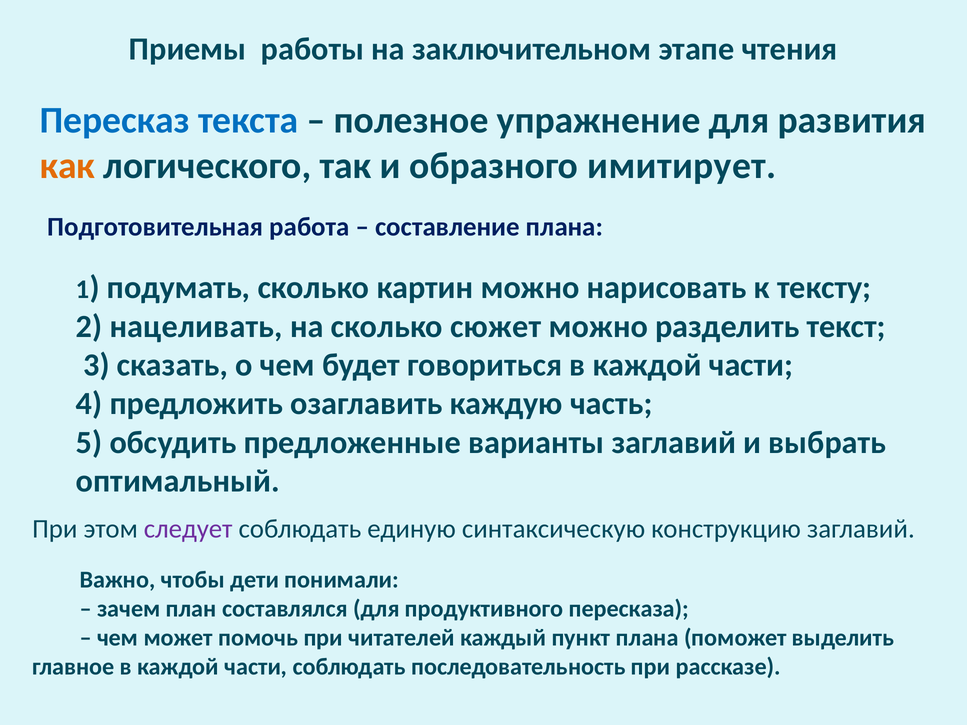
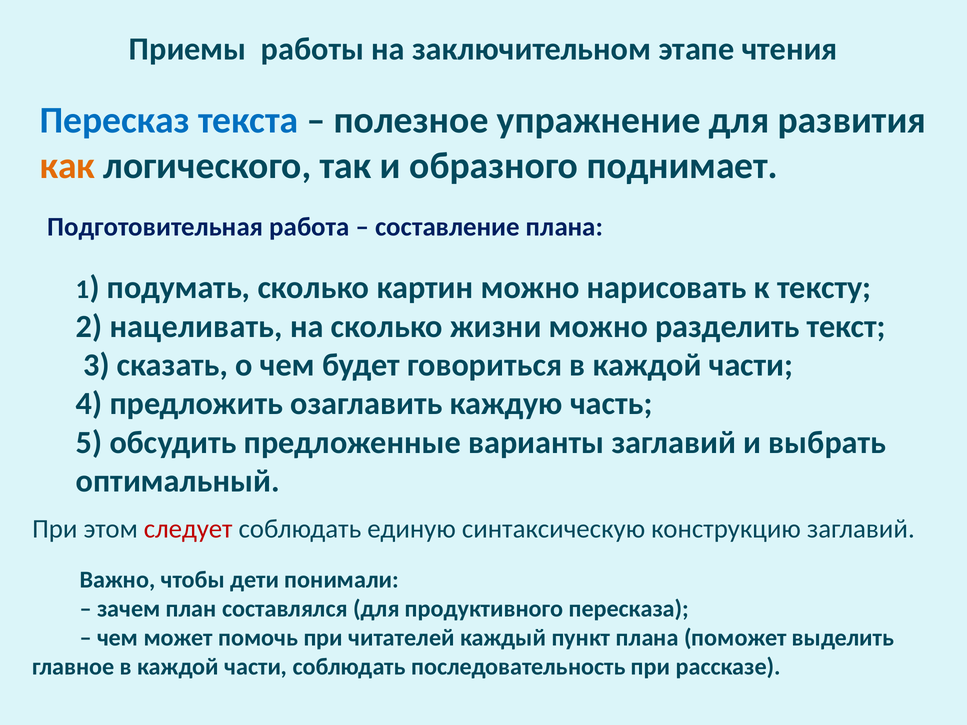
имитирует: имитирует -> поднимает
сюжет: сюжет -> жизни
следует colour: purple -> red
